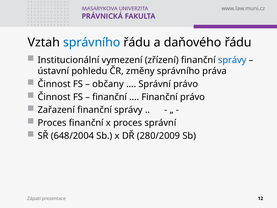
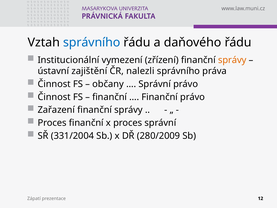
správy at (232, 60) colour: blue -> orange
pohledu: pohledu -> zajištění
změny: změny -> nalezli
648/2004: 648/2004 -> 331/2004
